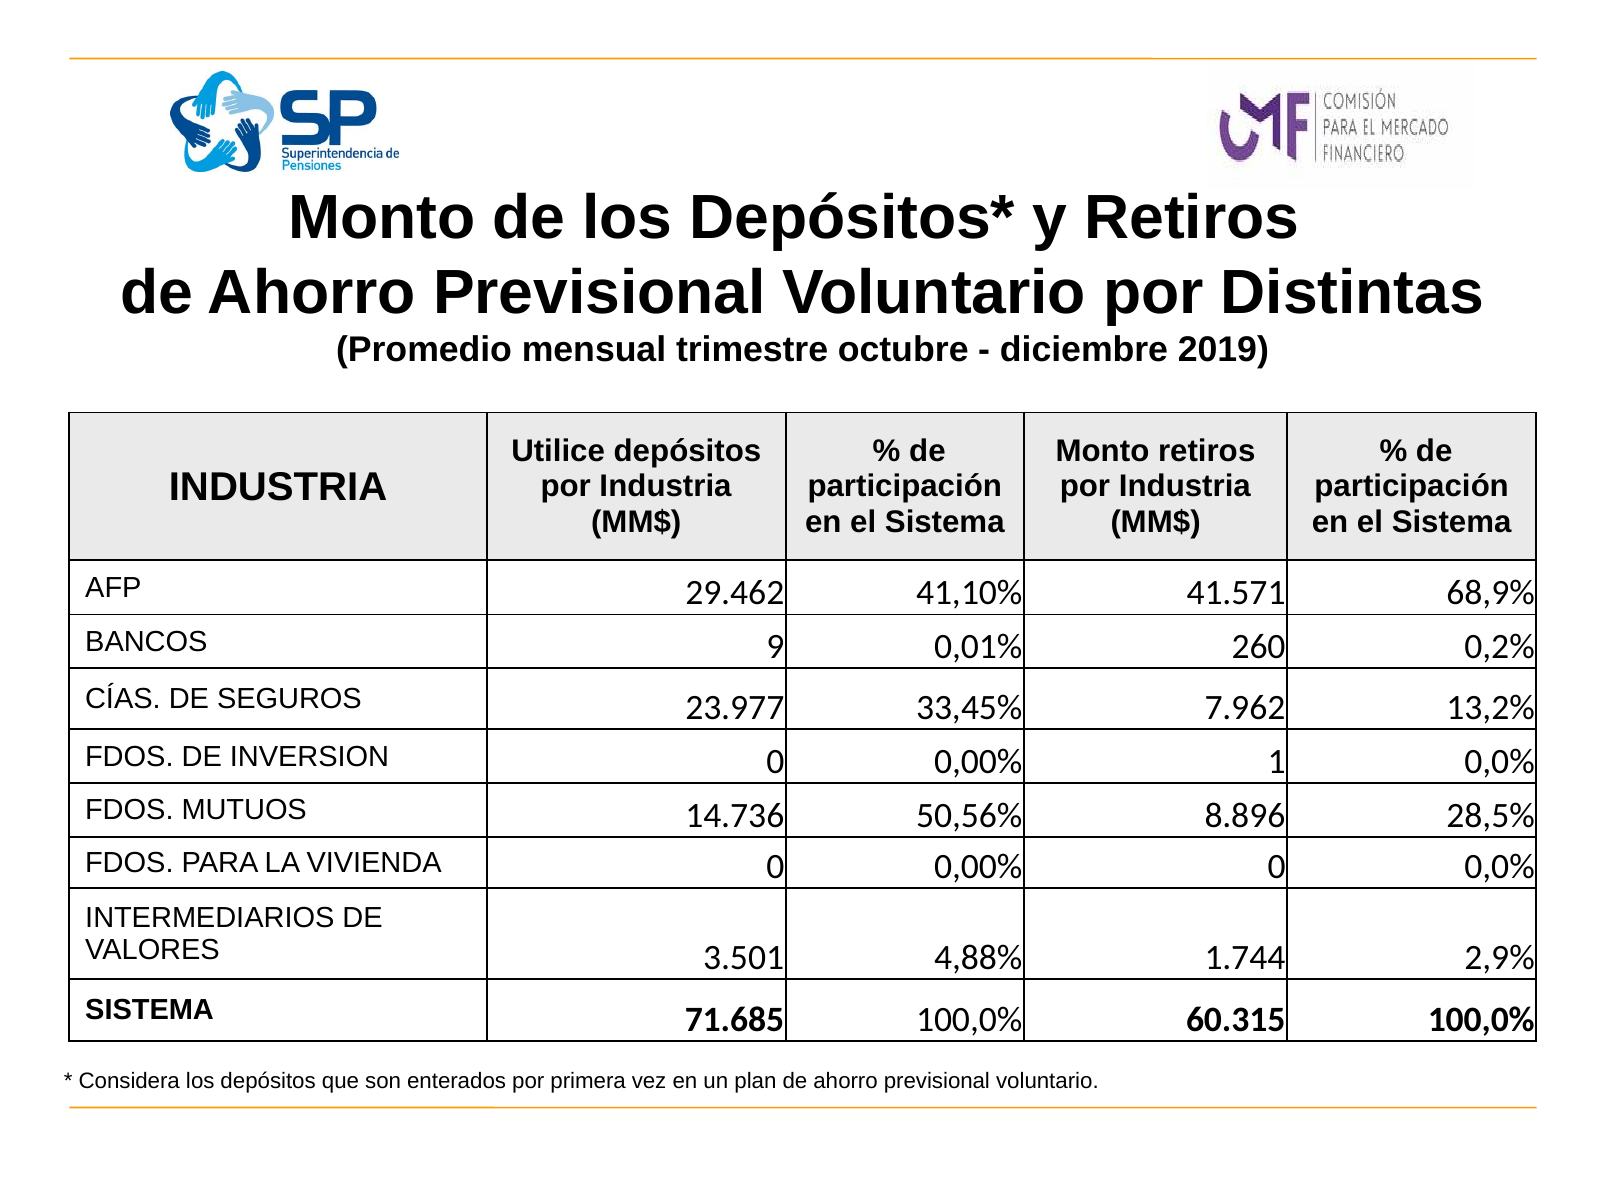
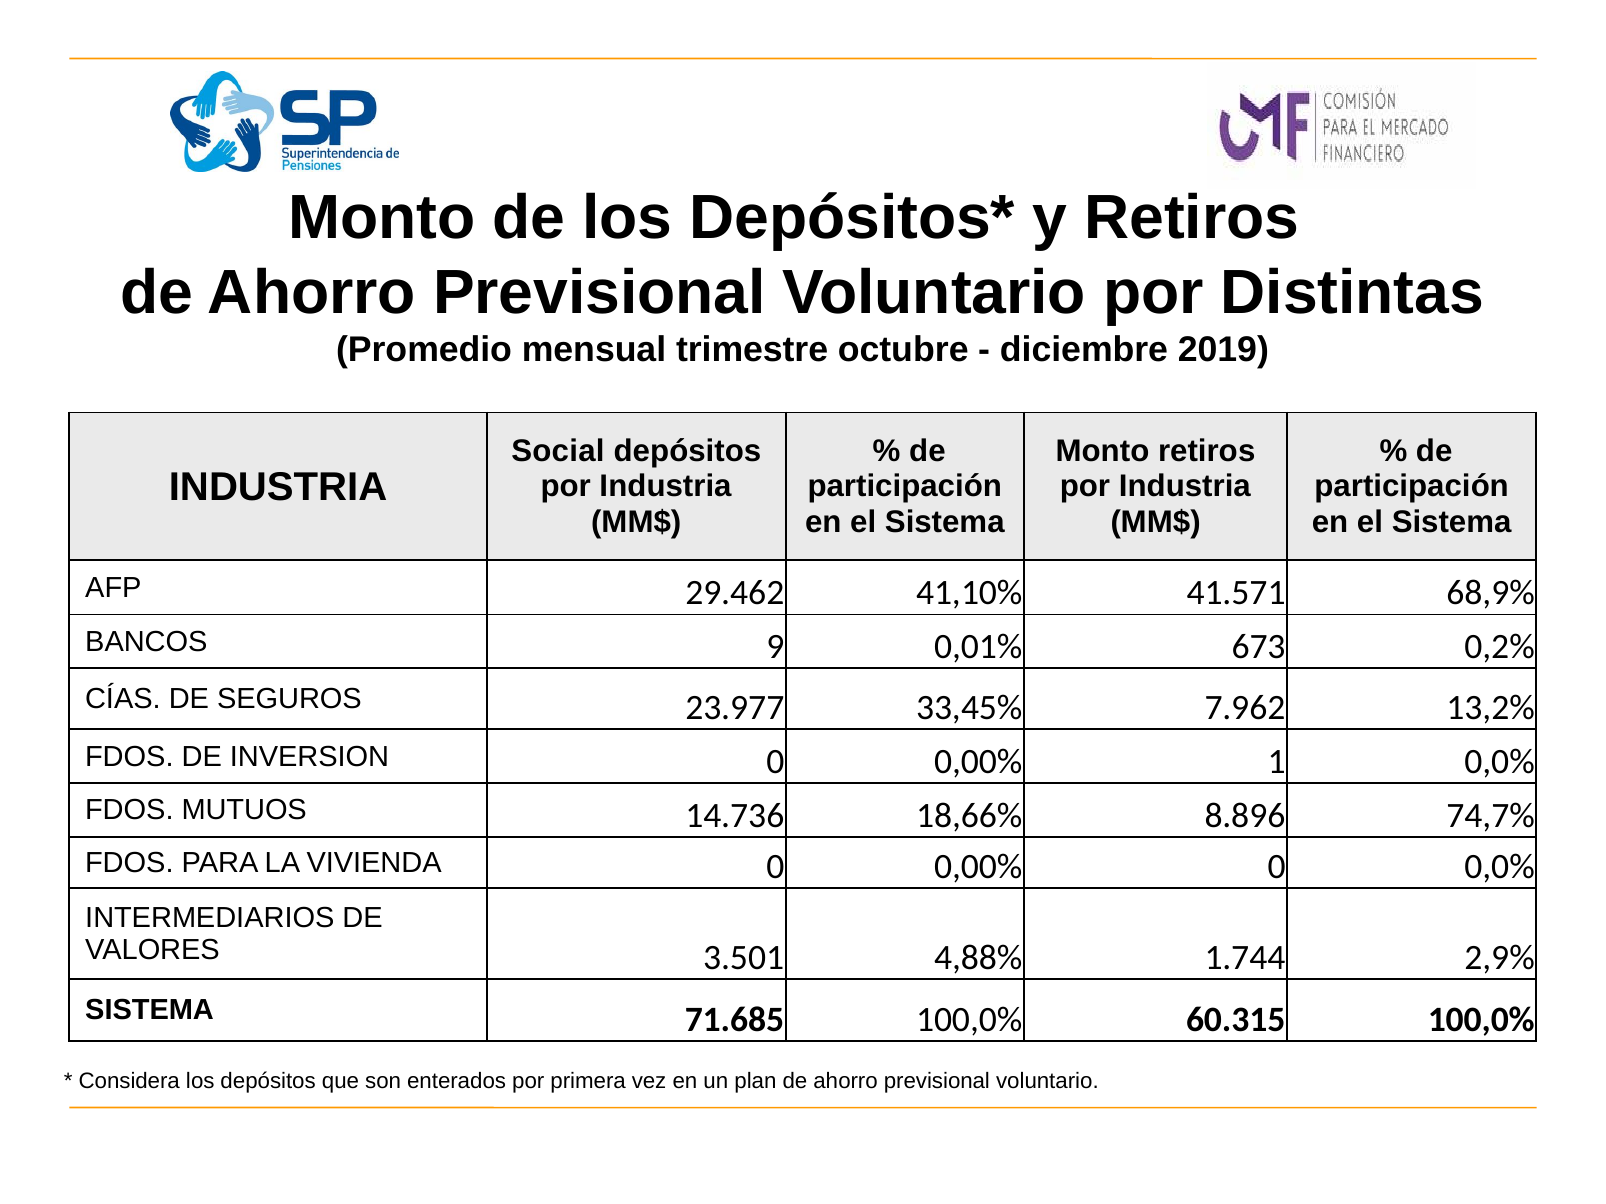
Utilice: Utilice -> Social
260: 260 -> 673
50,56%: 50,56% -> 18,66%
28,5%: 28,5% -> 74,7%
